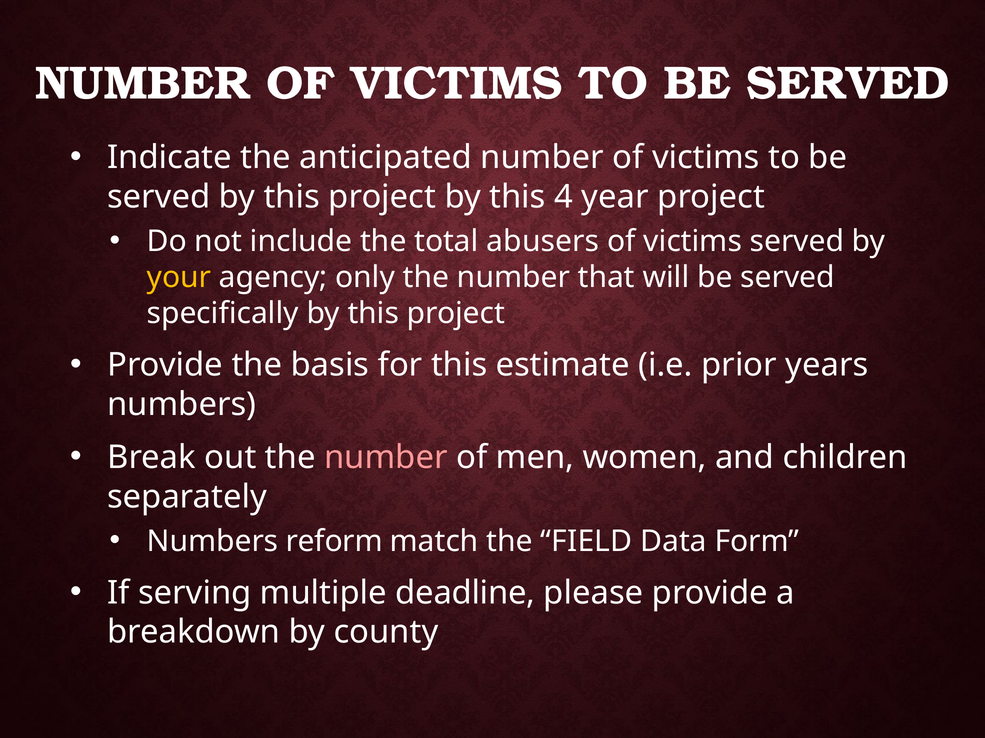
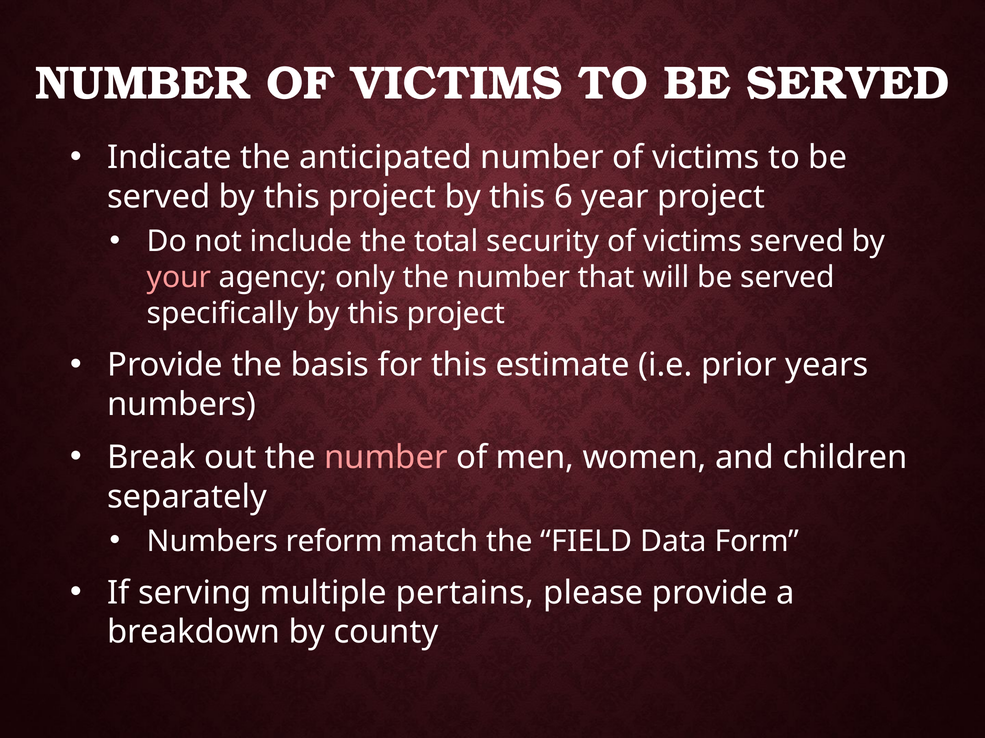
4: 4 -> 6
abusers: abusers -> security
your colour: yellow -> pink
deadline: deadline -> pertains
